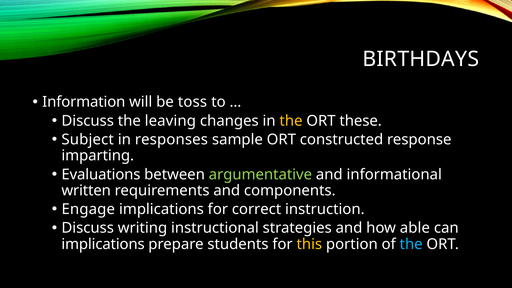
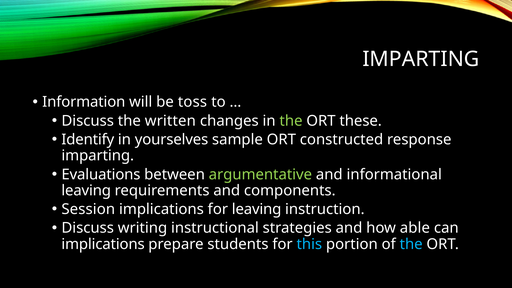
BIRTHDAYS at (421, 59): BIRTHDAYS -> IMPARTING
leaving: leaving -> written
the at (291, 121) colour: yellow -> light green
Subject: Subject -> Identify
responses: responses -> yourselves
written at (86, 191): written -> leaving
Engage: Engage -> Session
for correct: correct -> leaving
this colour: yellow -> light blue
